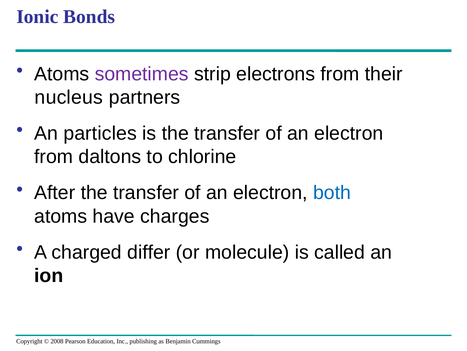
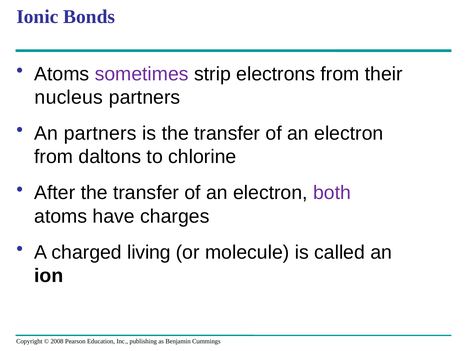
An particles: particles -> partners
both colour: blue -> purple
differ: differ -> living
